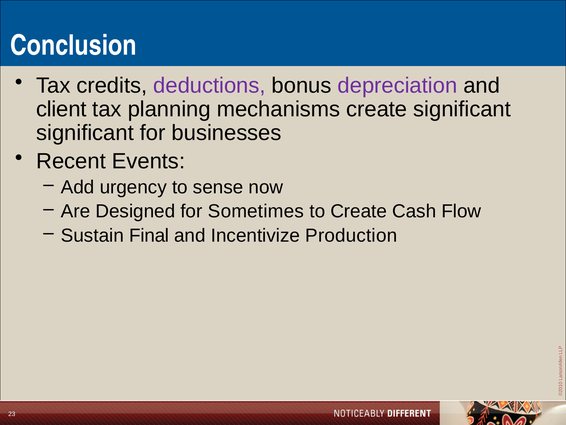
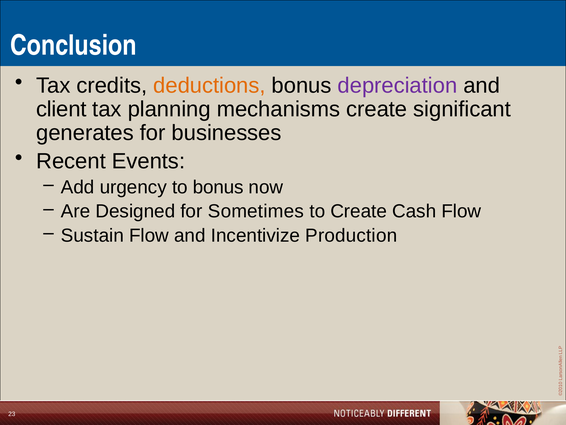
deductions colour: purple -> orange
significant at (85, 133): significant -> generates
to sense: sense -> bonus
Sustain Final: Final -> Flow
